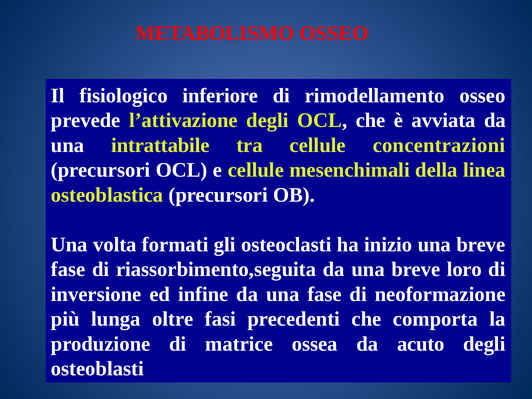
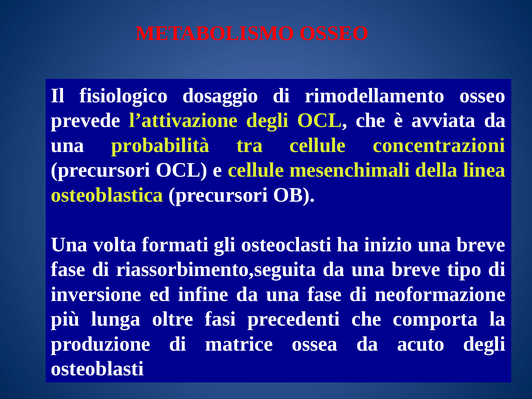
inferiore: inferiore -> dosaggio
intrattabile: intrattabile -> probabilità
loro: loro -> tipo
